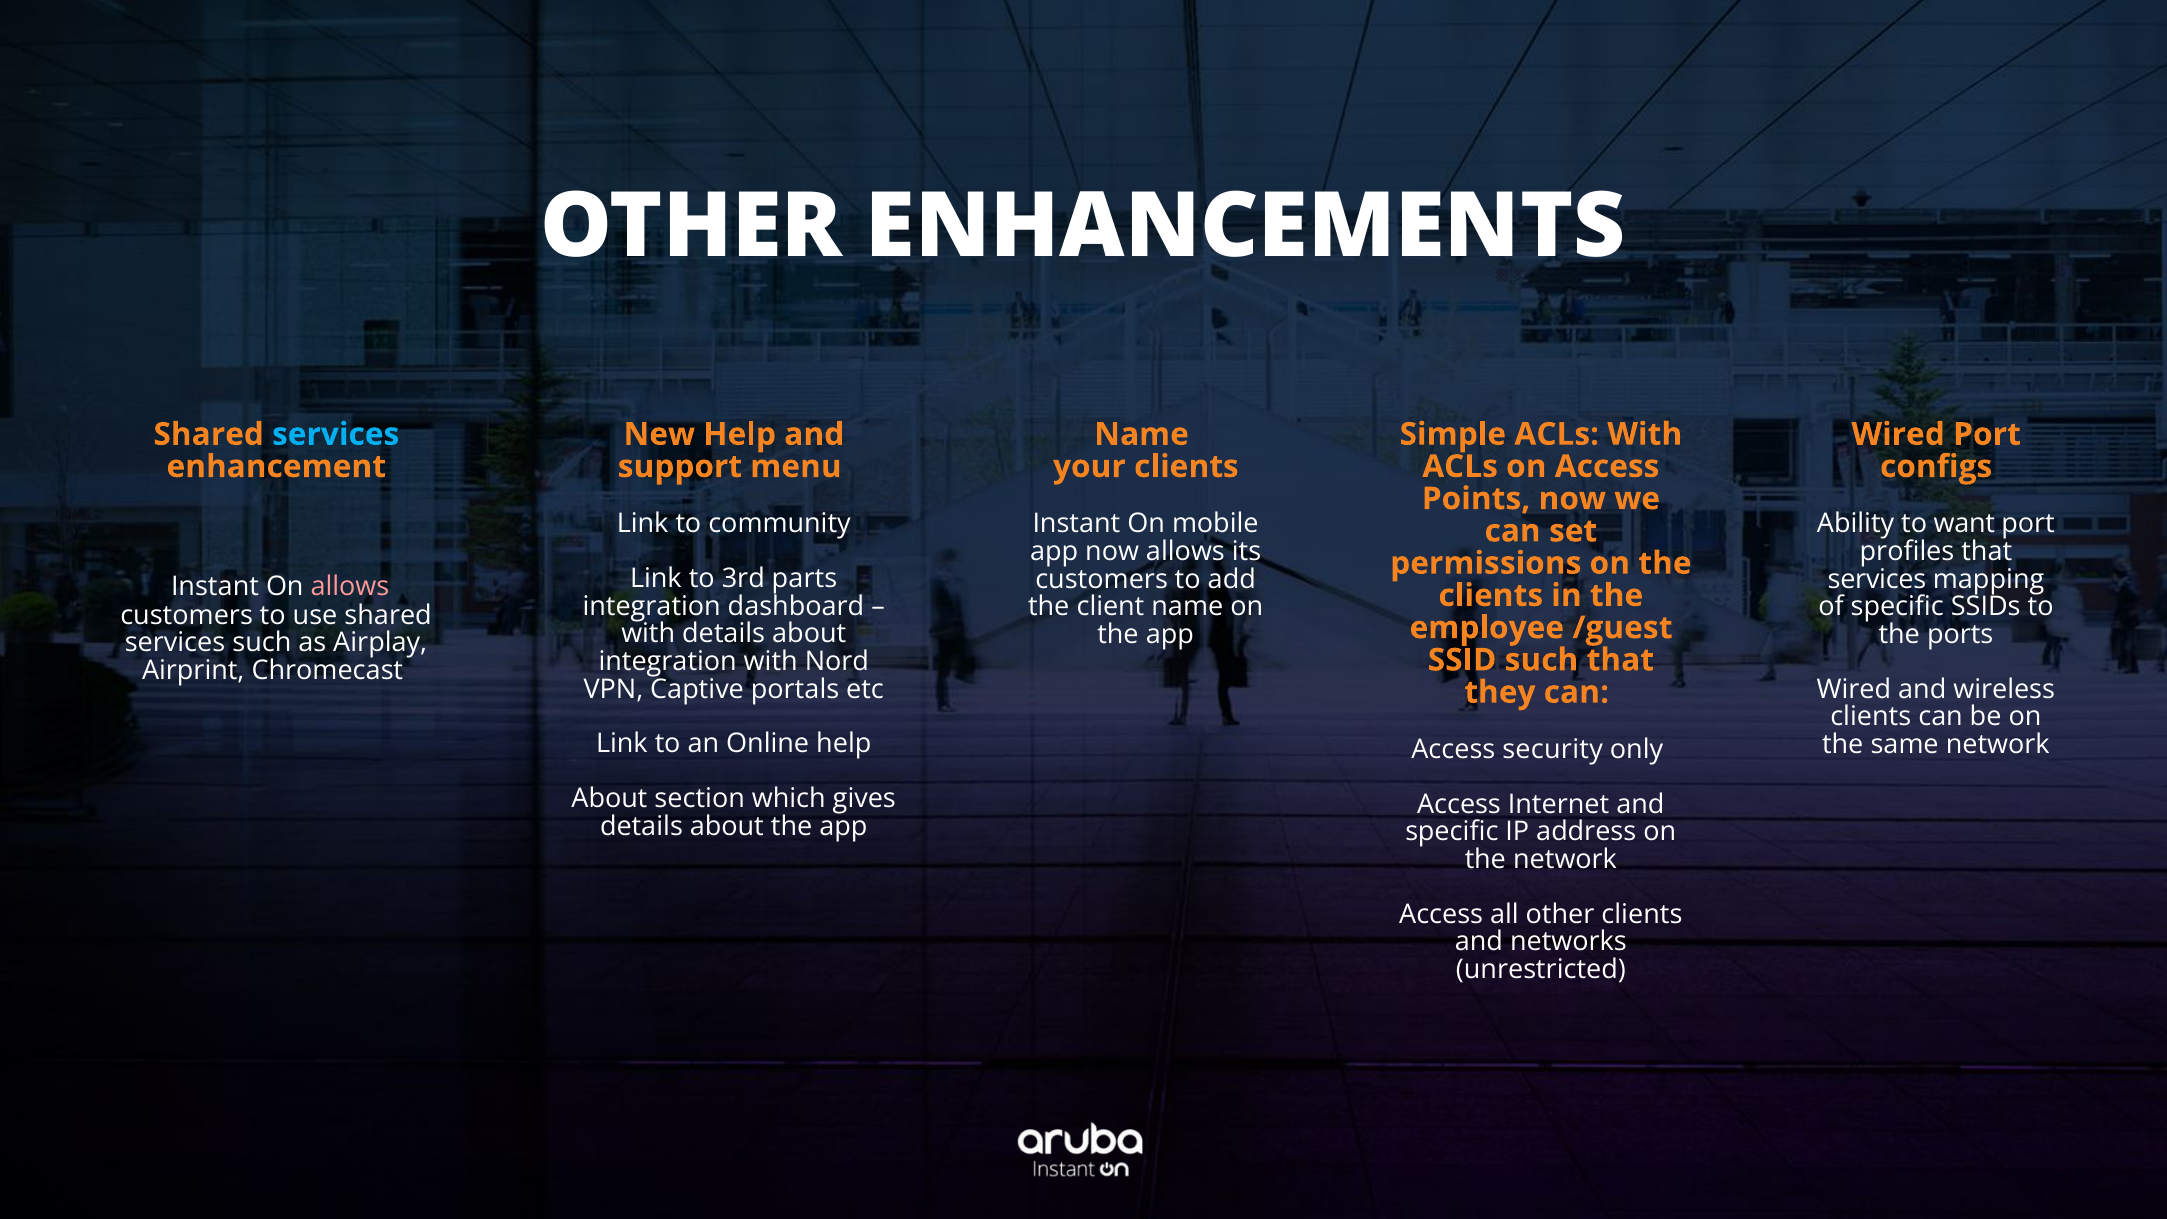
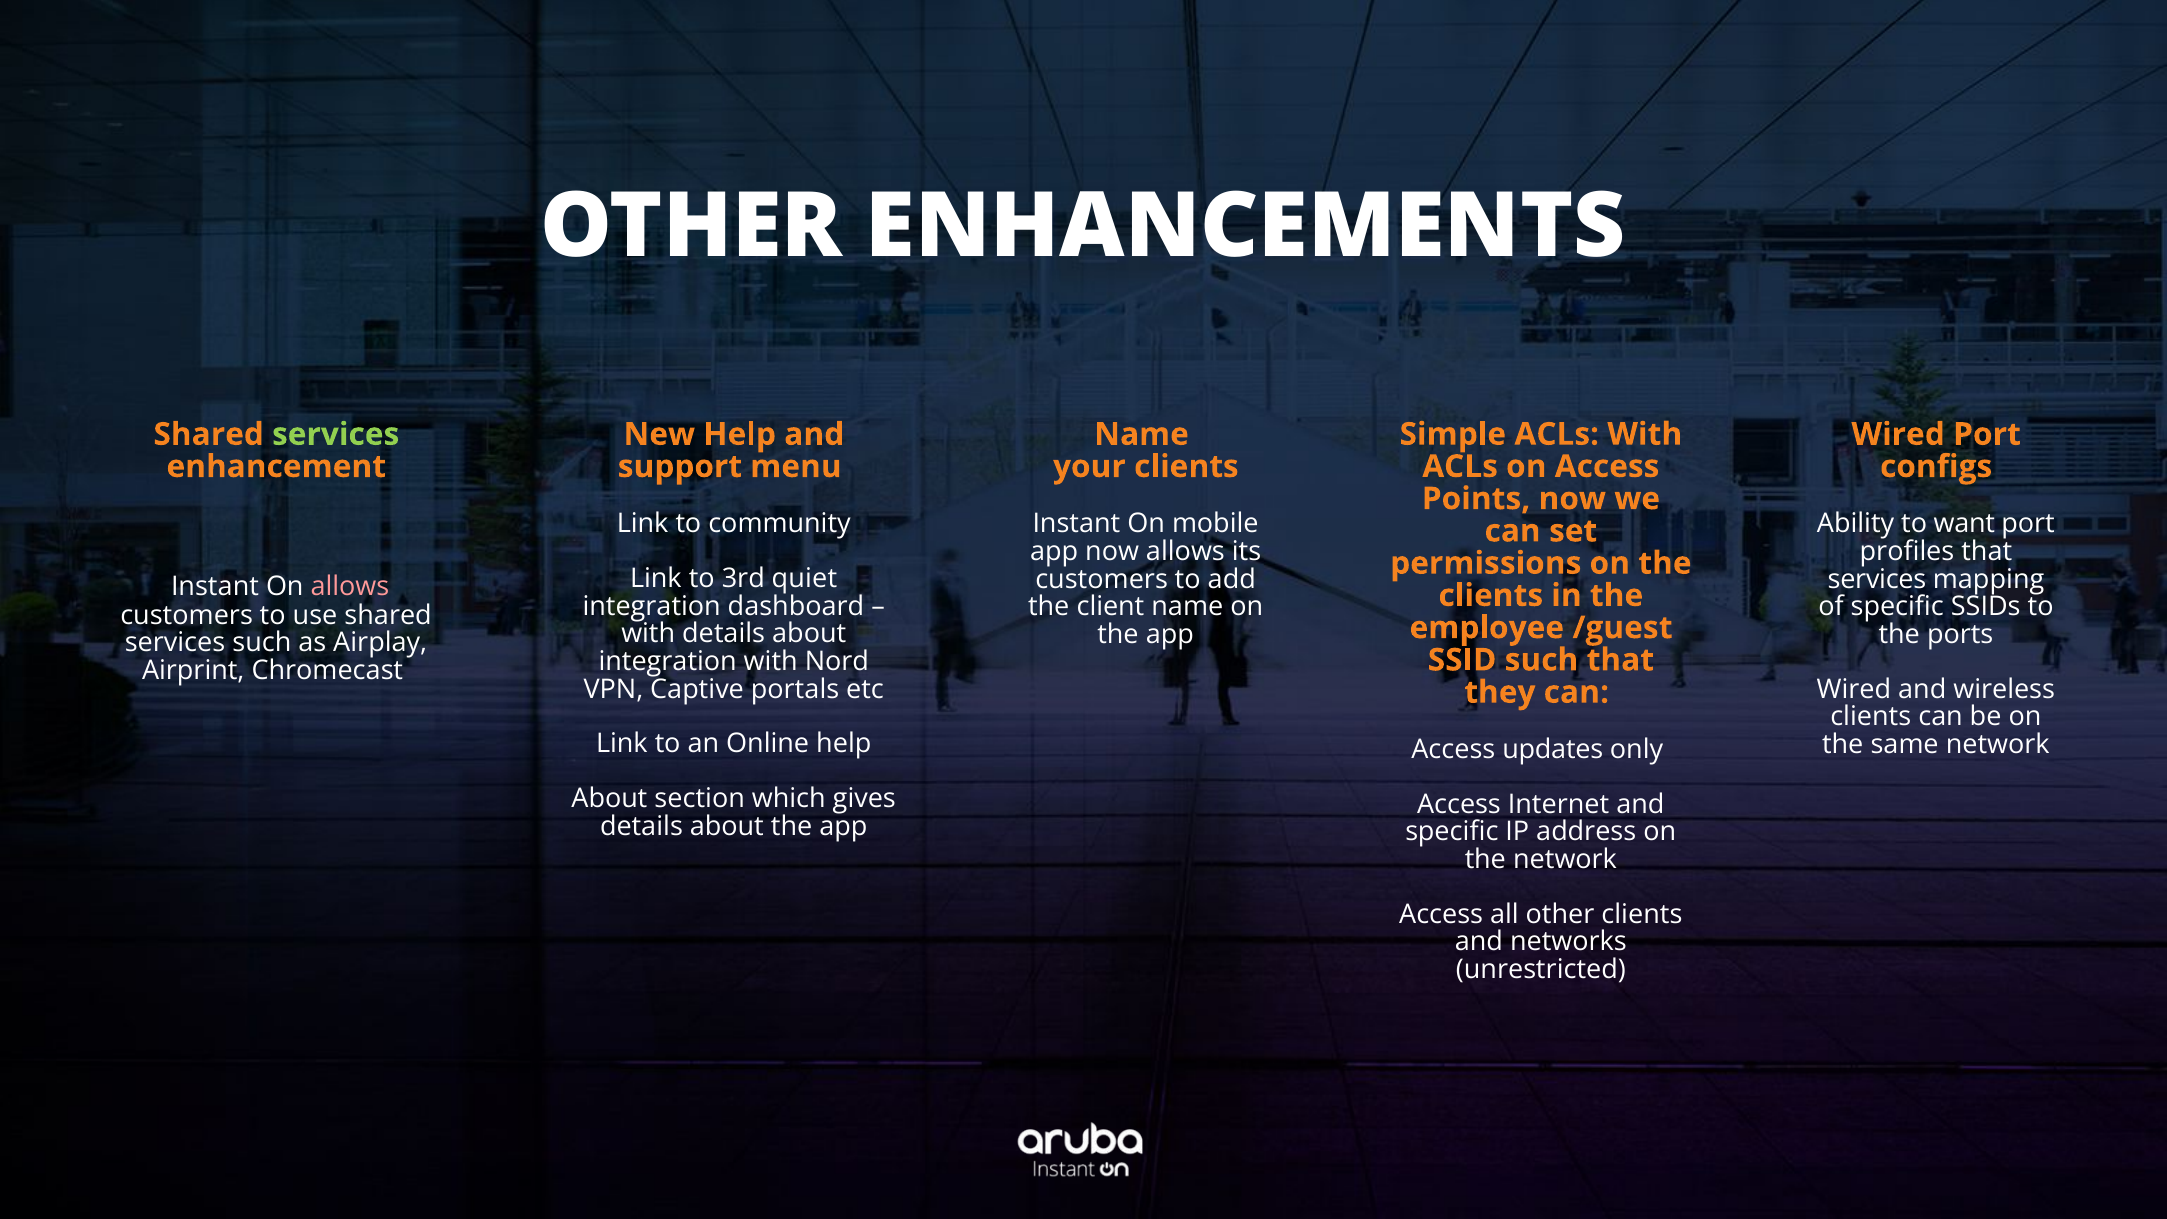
services at (336, 434) colour: light blue -> light green
parts: parts -> quiet
security: security -> updates
